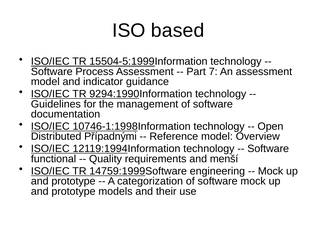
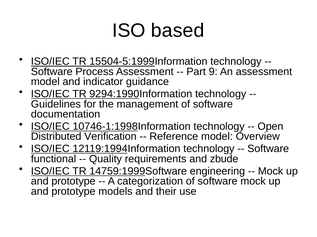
7: 7 -> 9
Případnými: Případnými -> Verification
menší: menší -> zbude
